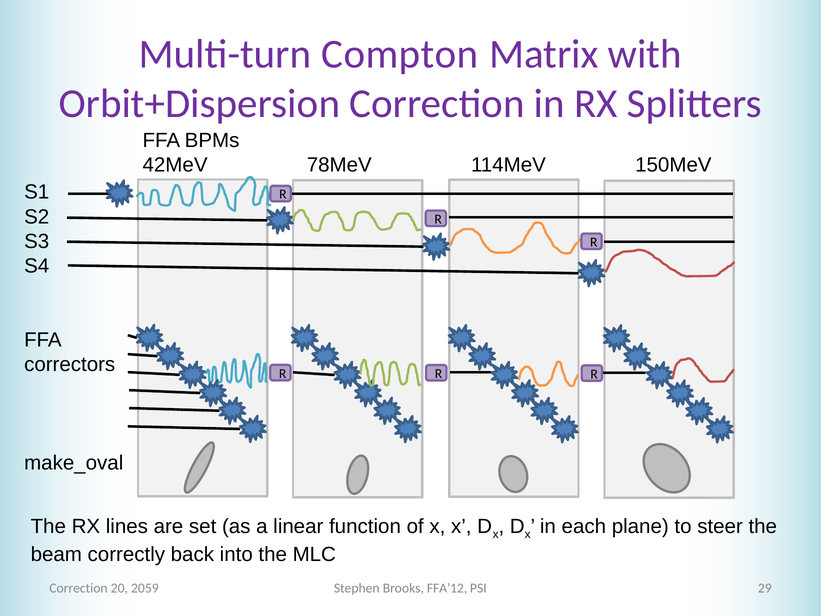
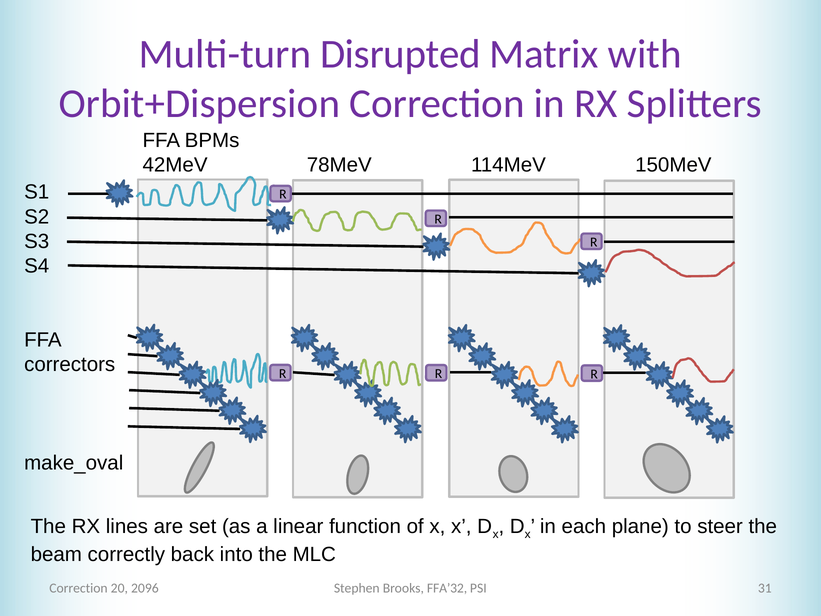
Compton: Compton -> Disrupted
2059: 2059 -> 2096
FFA’12: FFA’12 -> FFA’32
29: 29 -> 31
